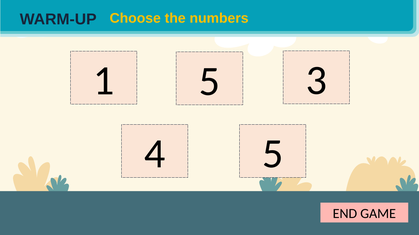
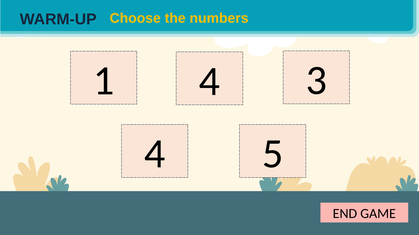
1 5: 5 -> 4
